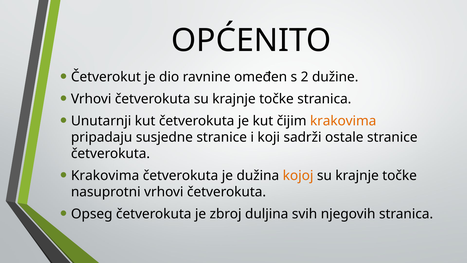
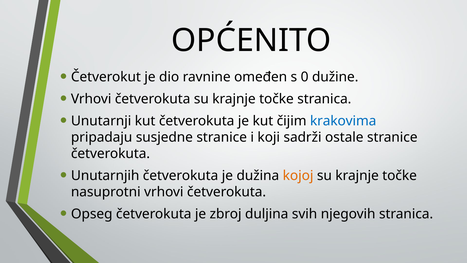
2: 2 -> 0
krakovima at (343, 121) colour: orange -> blue
Krakovima at (105, 175): Krakovima -> Unutarnjih
